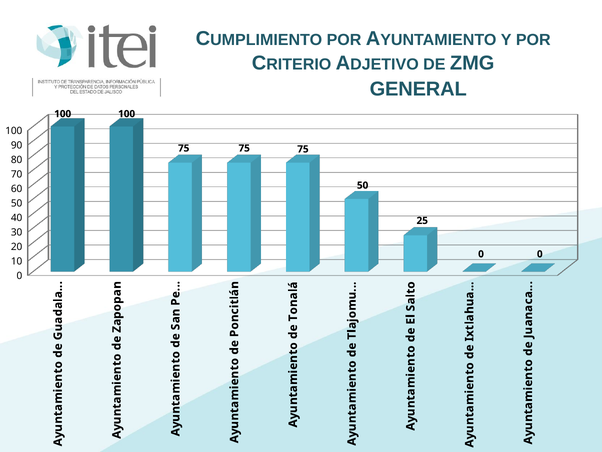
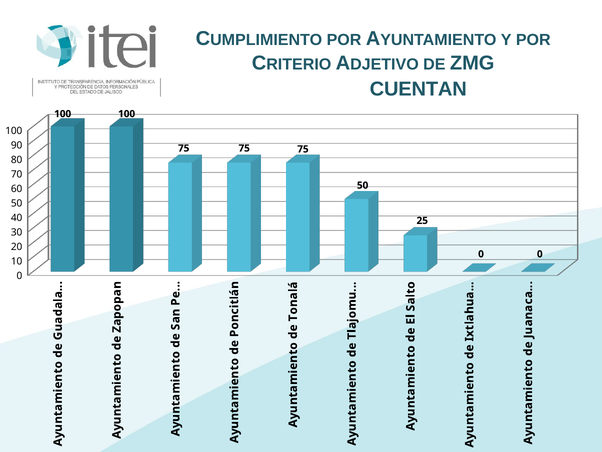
GENERAL: GENERAL -> CUENTAN
